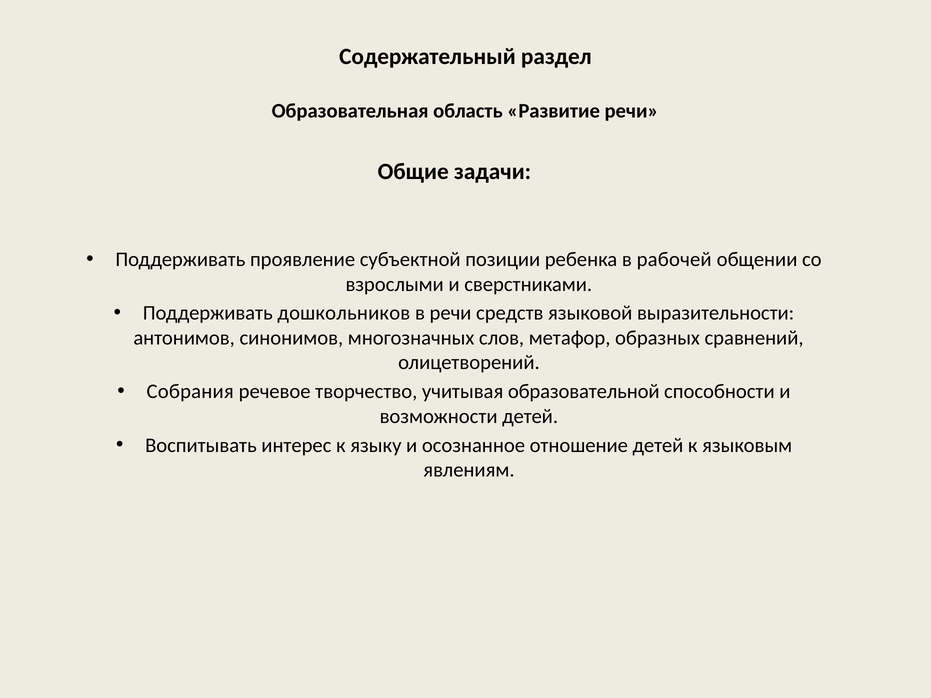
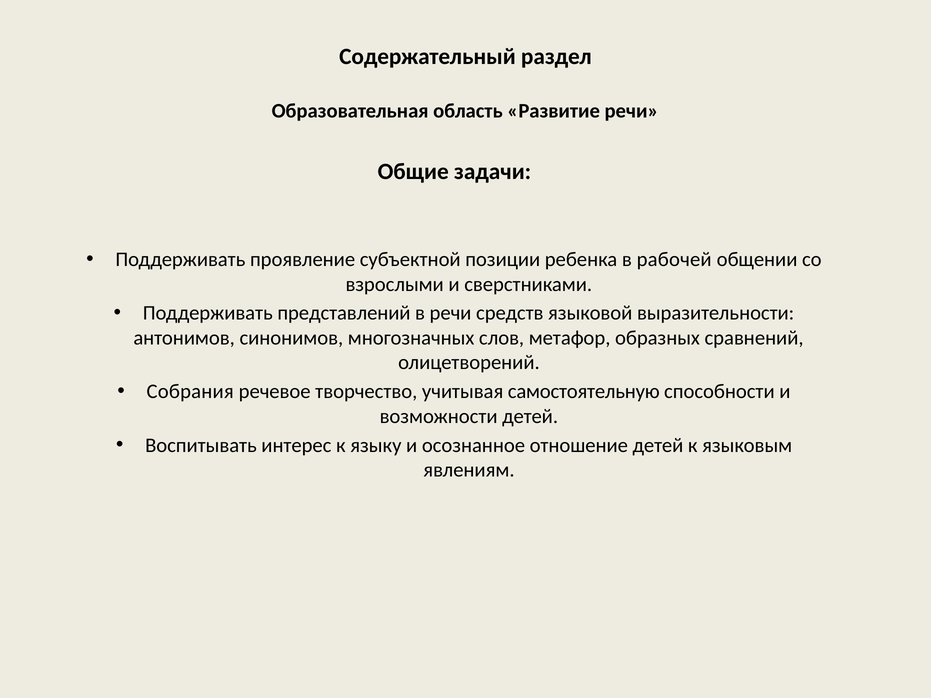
дошкольников: дошкольников -> представлений
образовательной: образовательной -> самостоятельную
